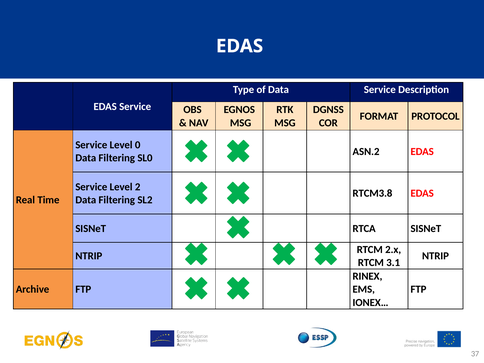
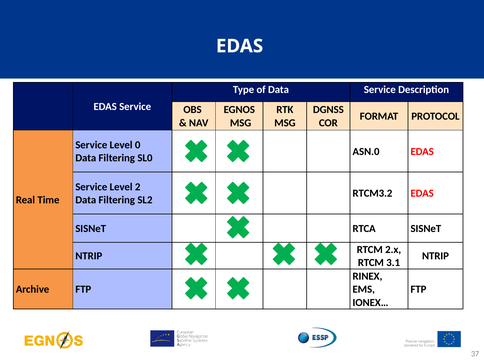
ASN.2: ASN.2 -> ASN.0
RTCM3.8: RTCM3.8 -> RTCM3.2
